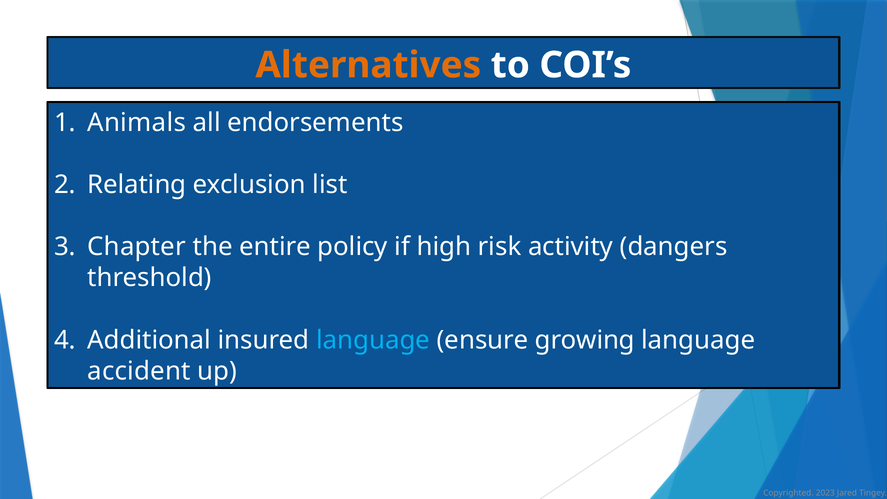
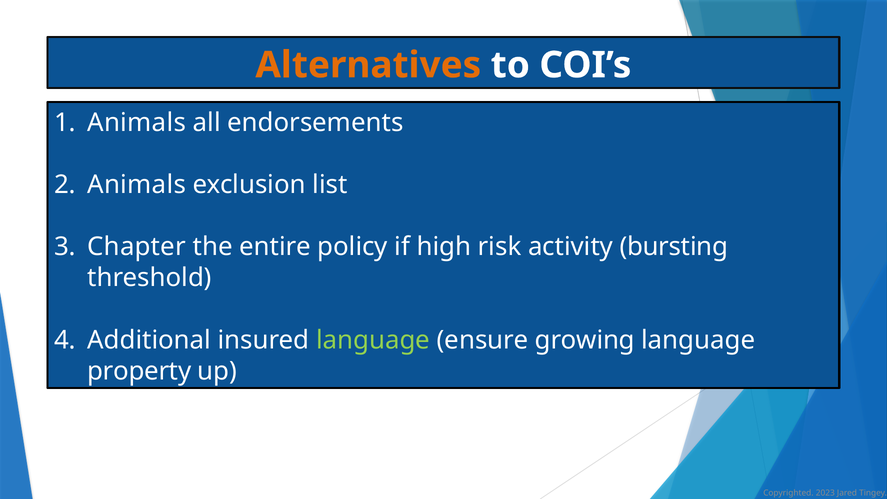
Relating at (137, 185): Relating -> Animals
dangers: dangers -> bursting
language at (373, 340) colour: light blue -> light green
accident: accident -> property
